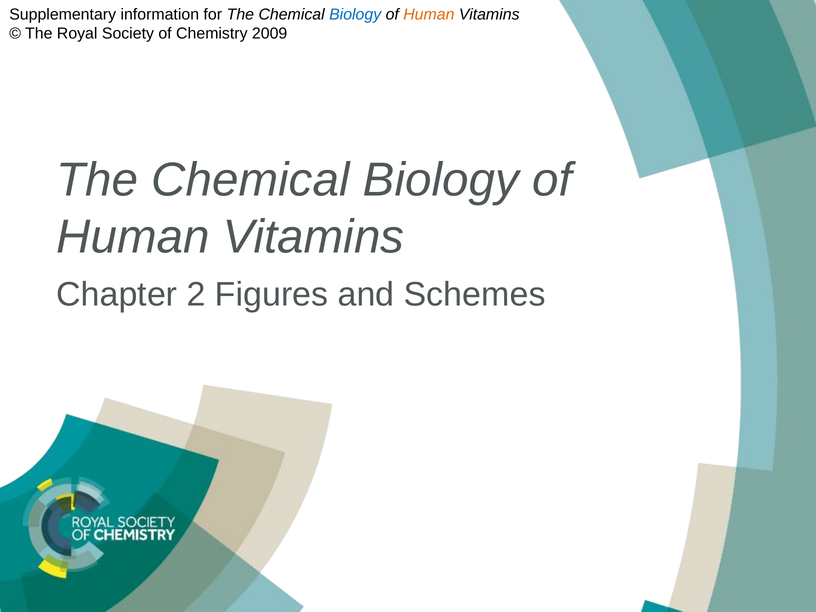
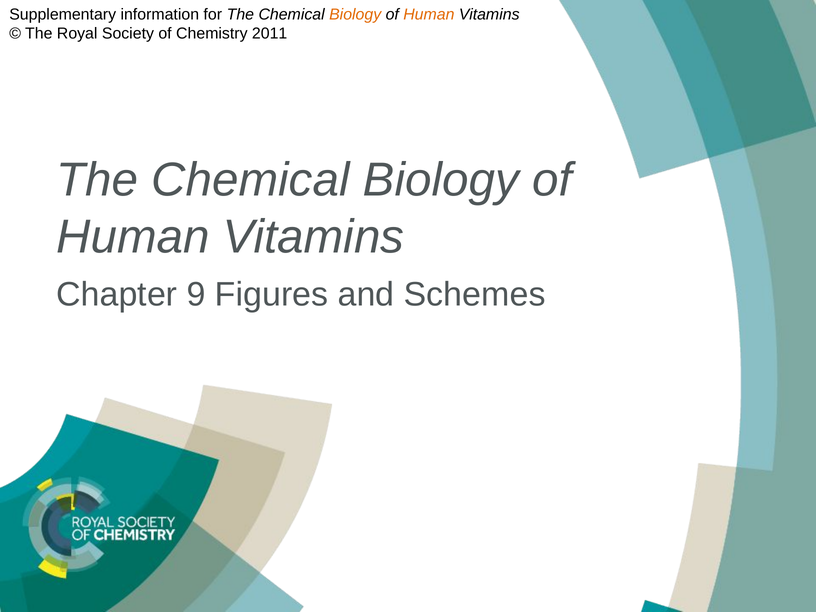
Biology at (355, 15) colour: blue -> orange
2009: 2009 -> 2011
2: 2 -> 9
